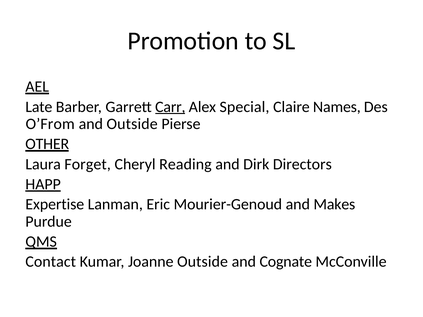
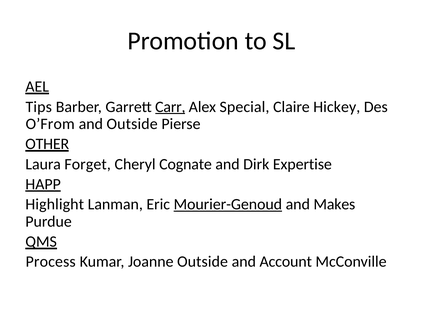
Late: Late -> Tips
Names: Names -> Hickey
Reading: Reading -> Cognate
Directors: Directors -> Expertise
Expertise: Expertise -> Highlight
Mourier-Genoud underline: none -> present
Contact: Contact -> Process
Cognate: Cognate -> Account
